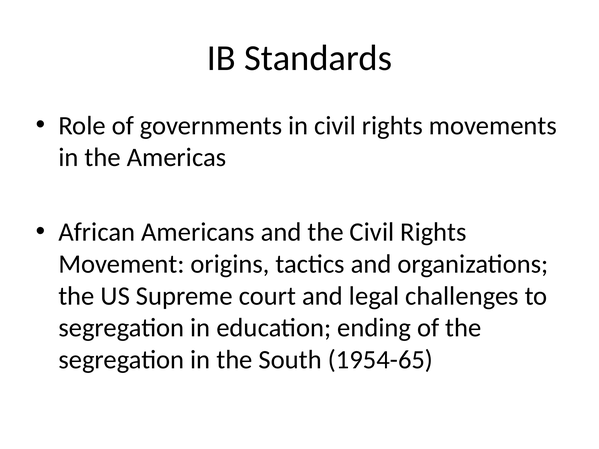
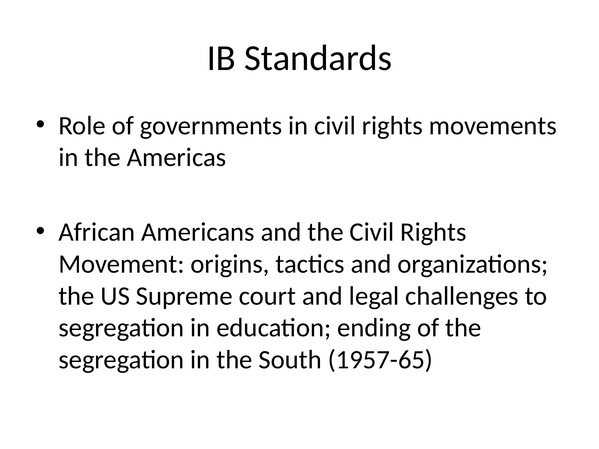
1954-65: 1954-65 -> 1957-65
